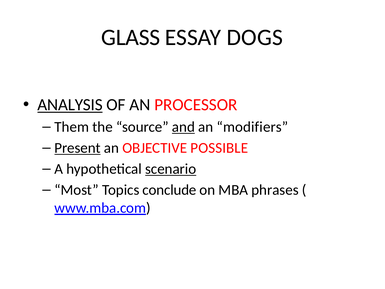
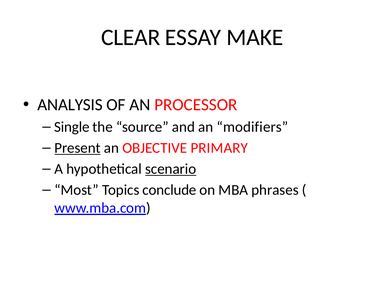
GLASS: GLASS -> CLEAR
DOGS: DOGS -> MAKE
ANALYSIS underline: present -> none
Them: Them -> Single
and underline: present -> none
POSSIBLE: POSSIBLE -> PRIMARY
